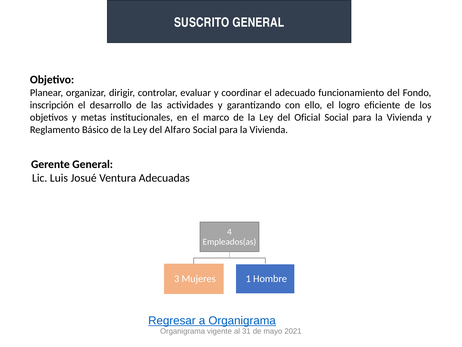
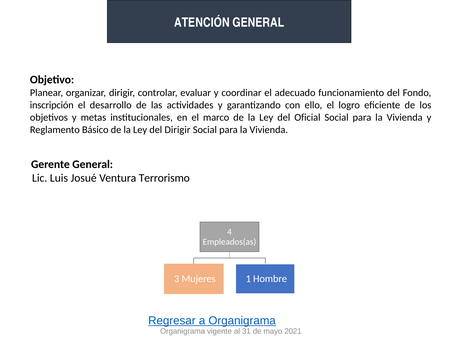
SUSCRITO: SUSCRITO -> ATENCIÓN
del Alfaro: Alfaro -> Dirigir
Adecuadas: Adecuadas -> Terrorismo
